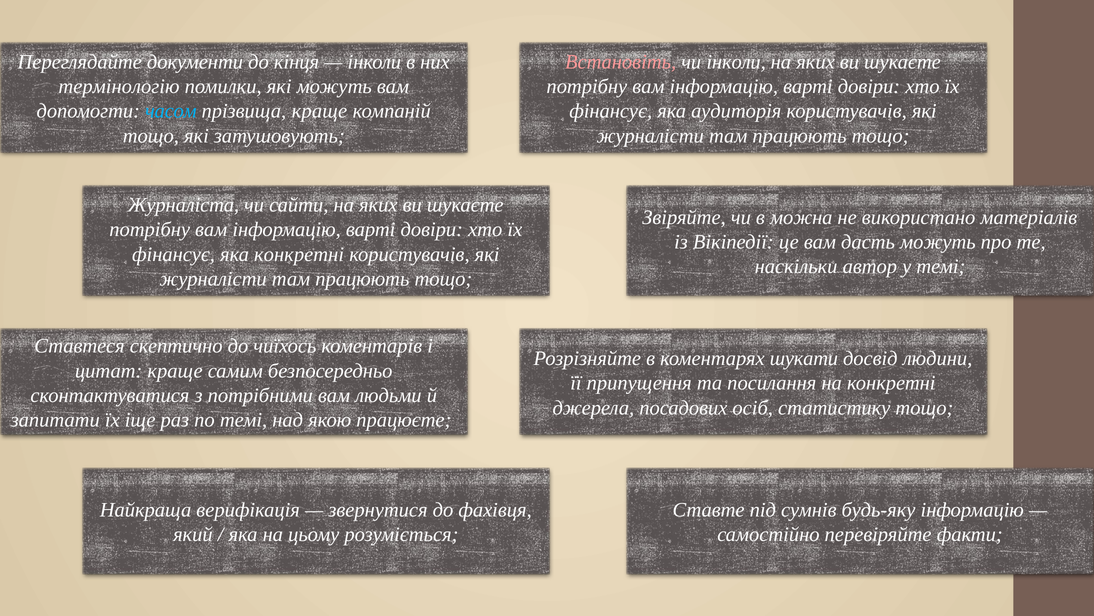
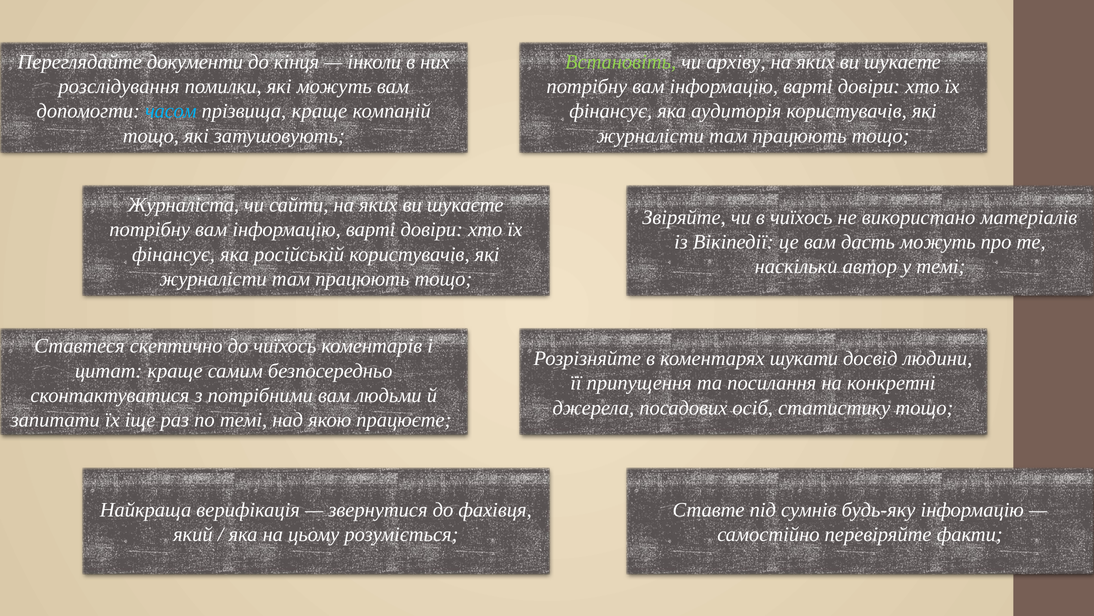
Встановіть colour: pink -> light green
чи інколи: інколи -> архіву
термінологію: термінологію -> розслідування
в можна: можна -> чиїхось
яка конкретні: конкретні -> російській
